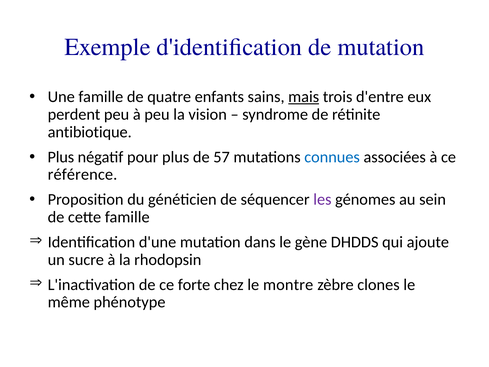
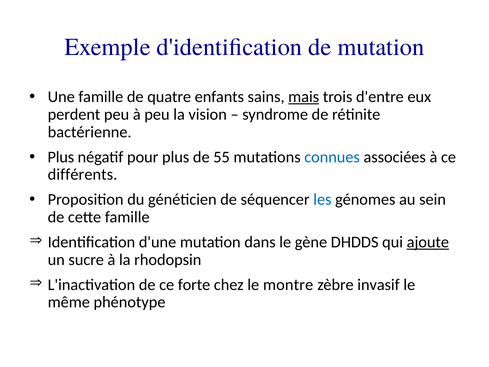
antibiotique: antibiotique -> bactérienne
57: 57 -> 55
référence: référence -> différents
les colour: purple -> blue
ajoute underline: none -> present
clones: clones -> invasif
